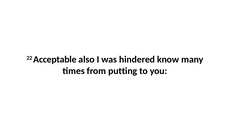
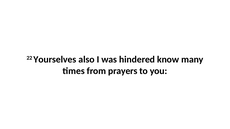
Acceptable: Acceptable -> Yourselves
putting: putting -> prayers
